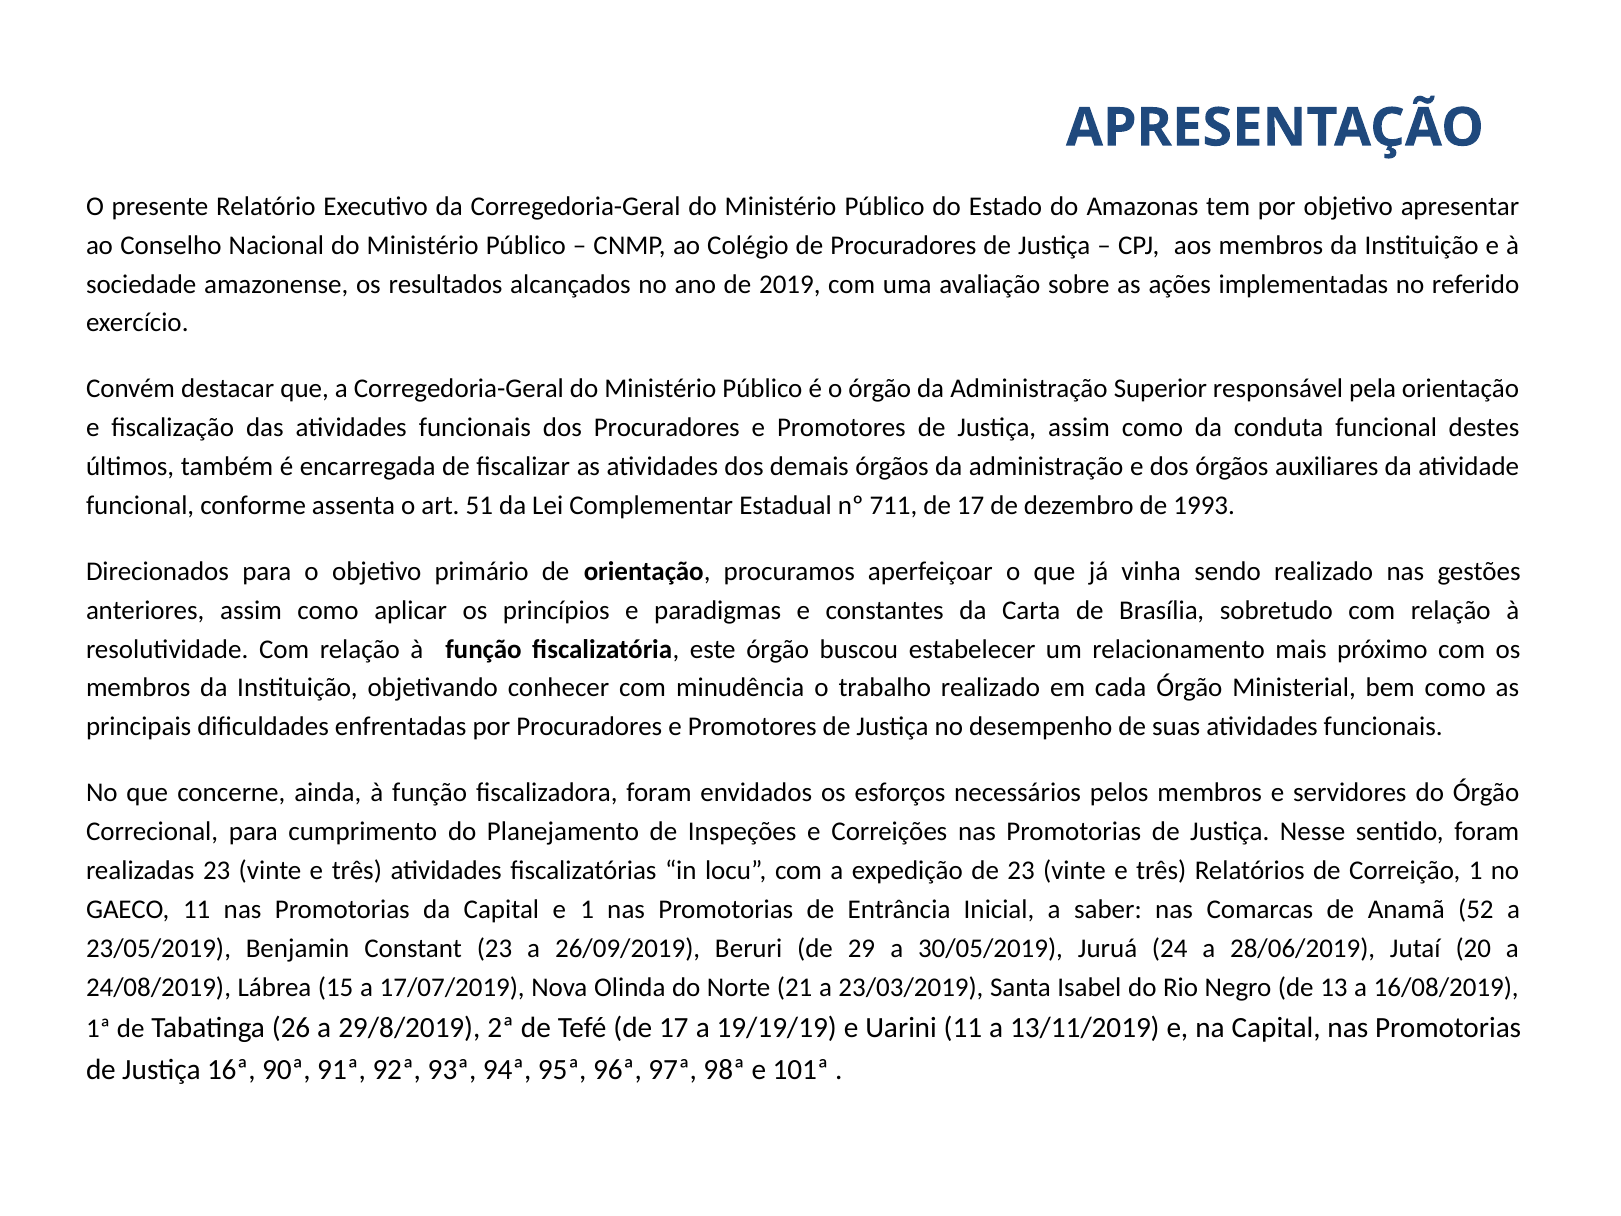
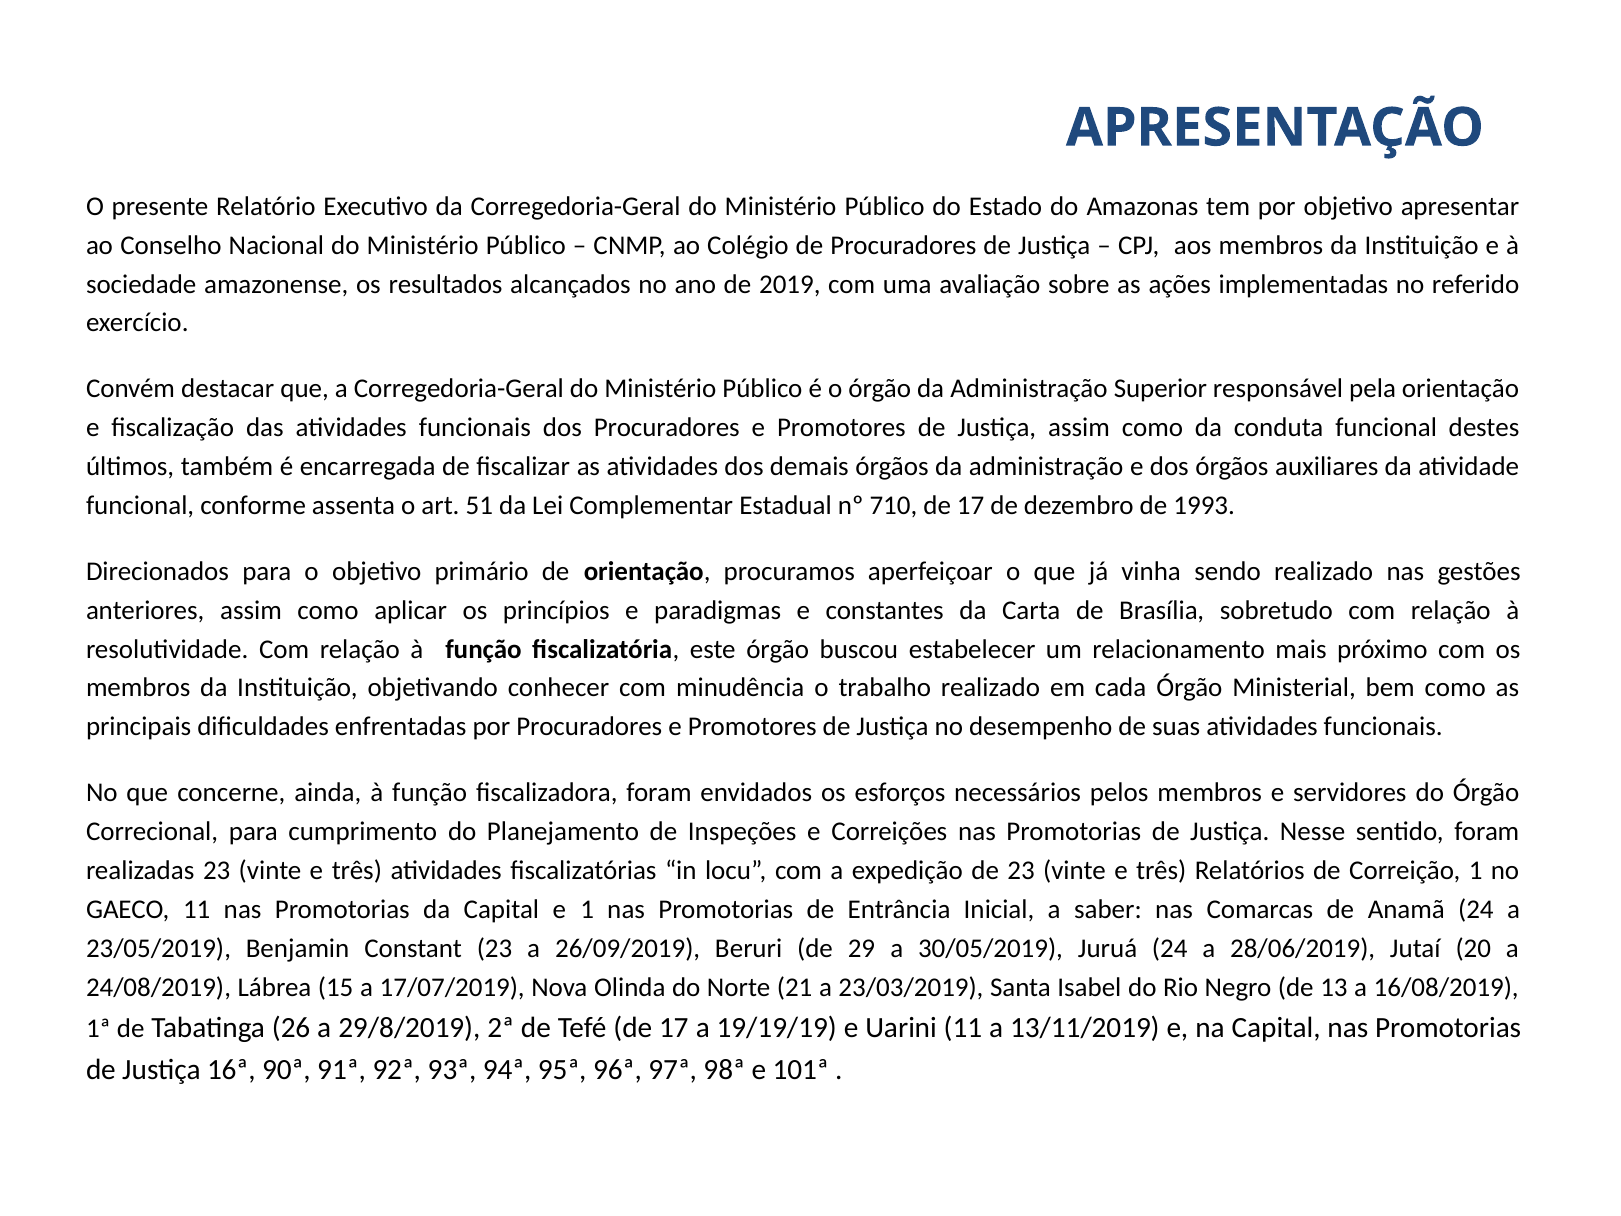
711: 711 -> 710
Anamã 52: 52 -> 24
